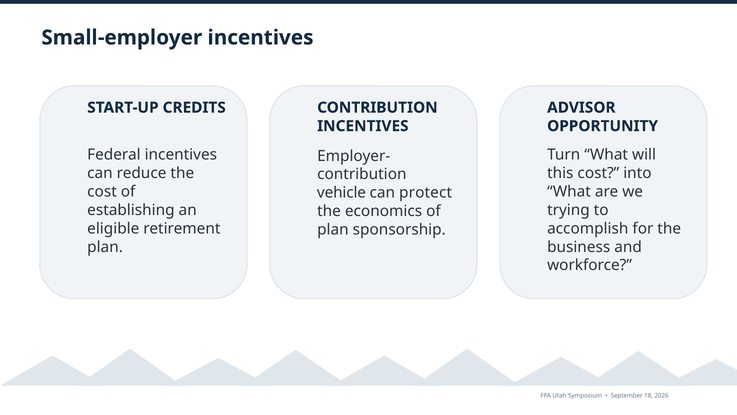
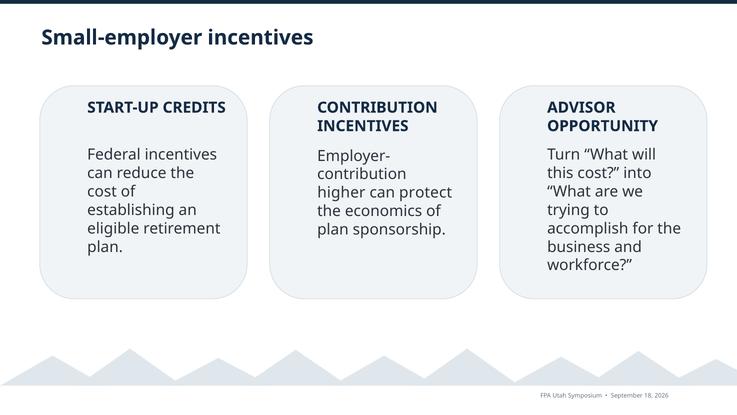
vehicle: vehicle -> higher
